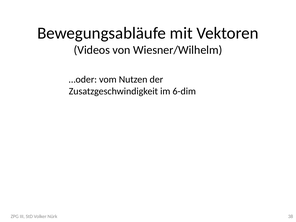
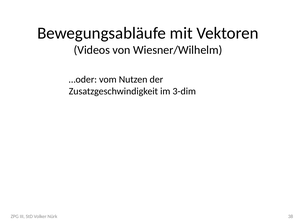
6-dim: 6-dim -> 3-dim
